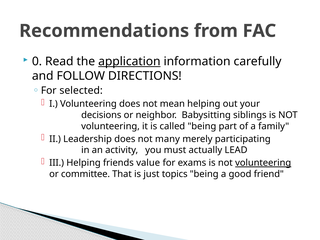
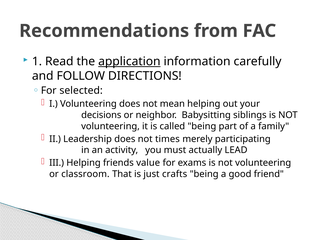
0: 0 -> 1
many: many -> times
volunteering at (263, 163) underline: present -> none
committee: committee -> classroom
topics: topics -> crafts
